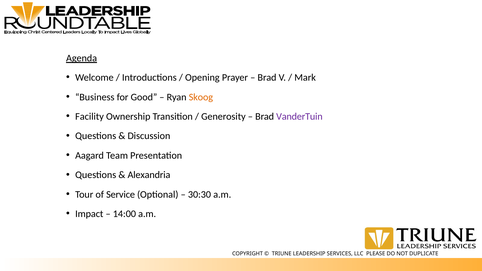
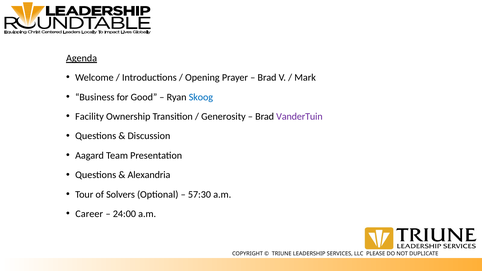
Skoog colour: orange -> blue
Service: Service -> Solvers
30:30: 30:30 -> 57:30
Impact: Impact -> Career
14:00: 14:00 -> 24:00
